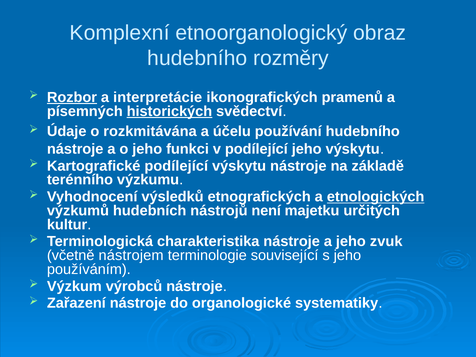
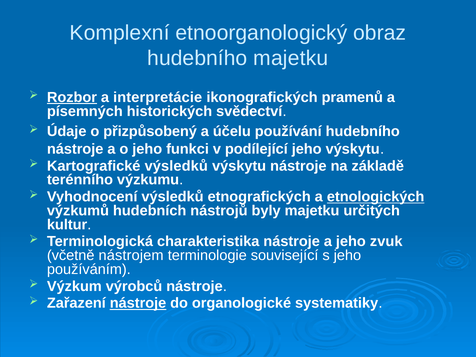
hudebního rozměry: rozměry -> majetku
historických underline: present -> none
rozkmitávána: rozkmitávána -> přizpůsobený
Kartografické podílející: podílející -> výsledků
není: není -> byly
nástroje at (138, 303) underline: none -> present
